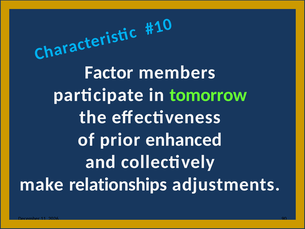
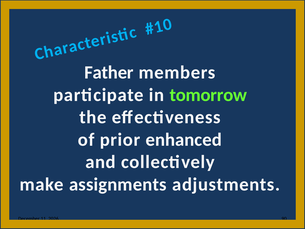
Factor: Factor -> Father
relationships: relationships -> assignments
